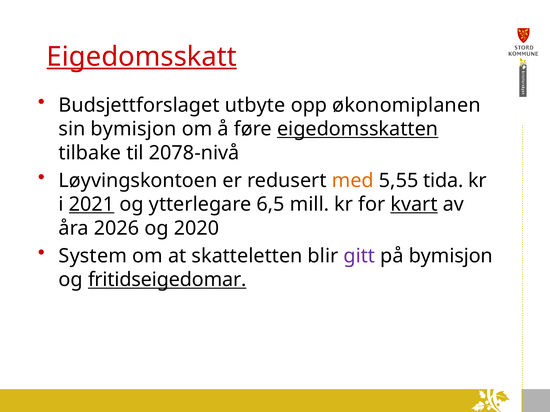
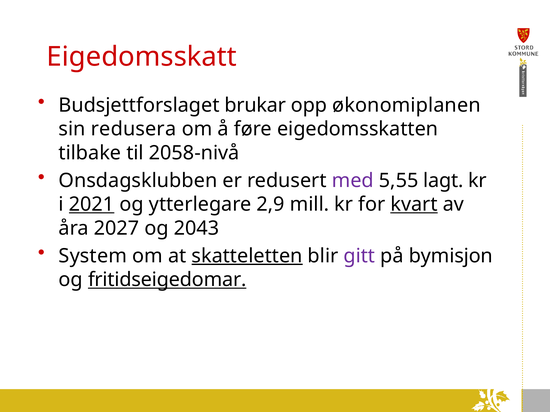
Eigedomsskatt underline: present -> none
utbyte: utbyte -> brukar
sin bymisjon: bymisjon -> redusera
eigedomsskatten underline: present -> none
2078-nivå: 2078-nivå -> 2058-nivå
Løyvingskontoen: Løyvingskontoen -> Onsdagsklubben
med colour: orange -> purple
tida: tida -> lagt
6,5: 6,5 -> 2,9
2026: 2026 -> 2027
2020: 2020 -> 2043
skatteletten underline: none -> present
